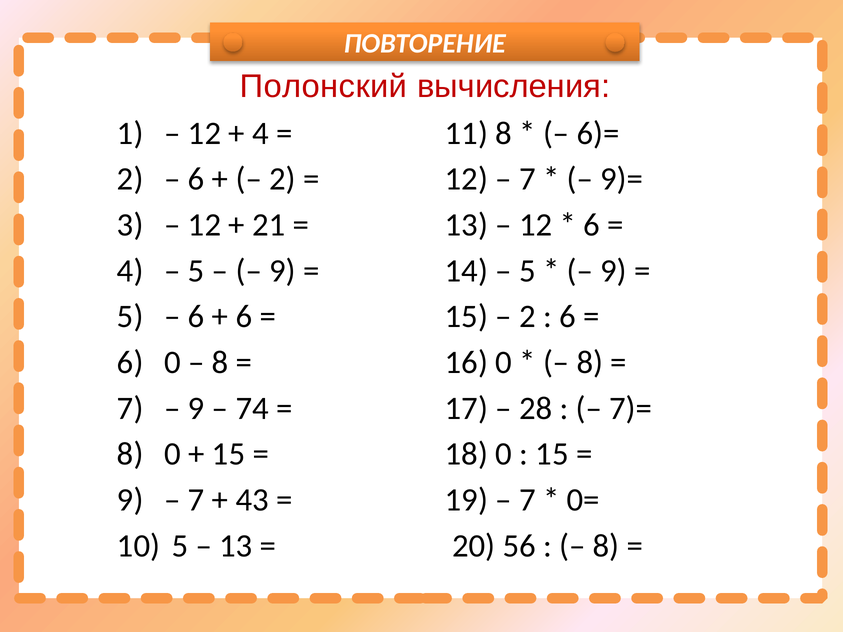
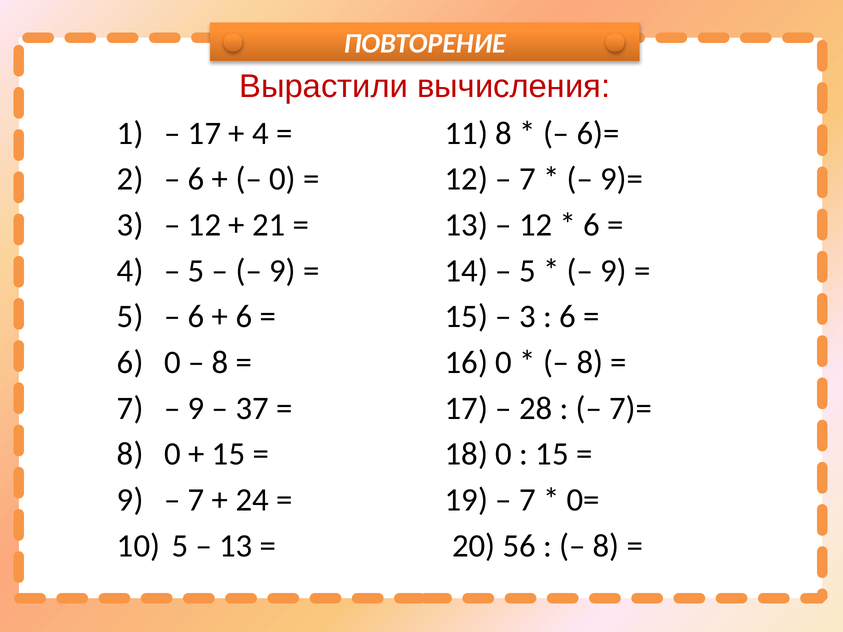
Полонский: Полонский -> Вырастили
12 at (205, 133): 12 -> 17
2 at (282, 179): 2 -> 0
2 at (527, 317): 2 -> 3
74: 74 -> 37
43: 43 -> 24
